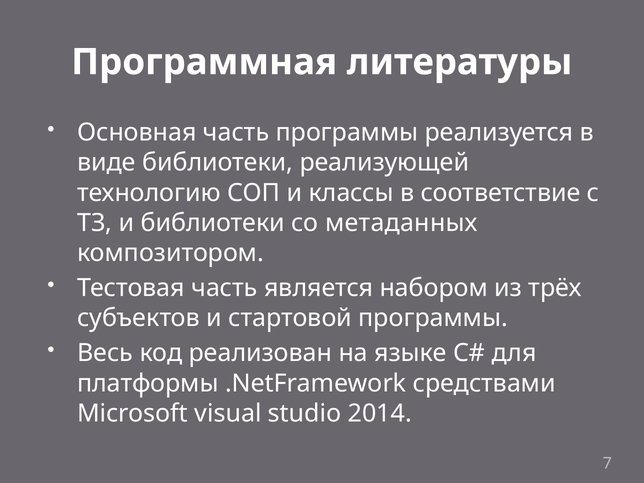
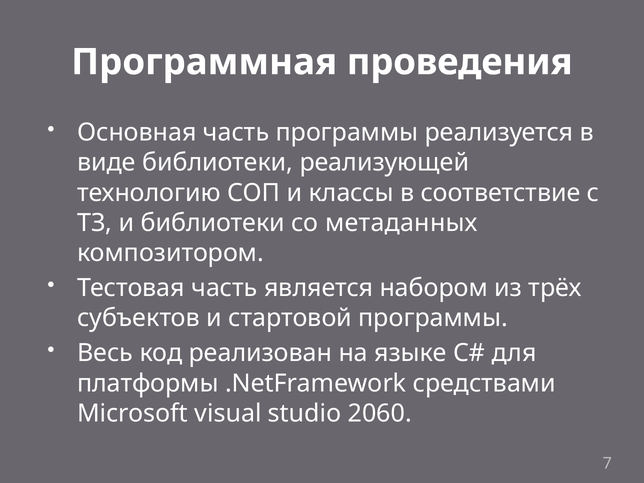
литературы: литературы -> проведения
2014: 2014 -> 2060
